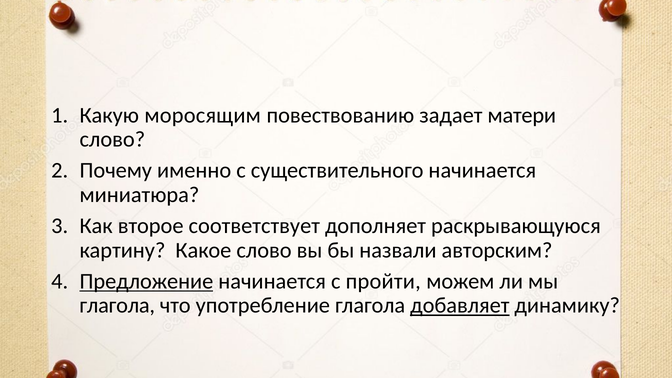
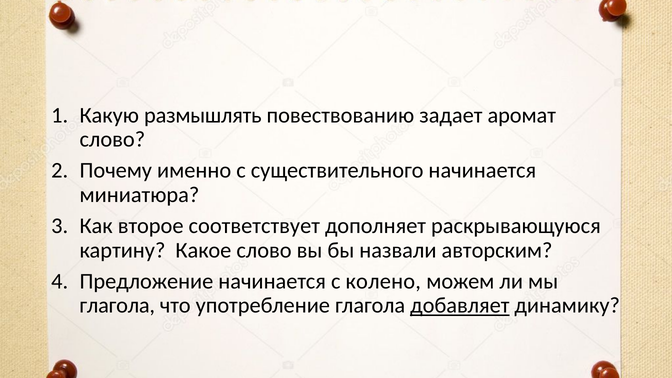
моросящим: моросящим -> размышлять
матери: матери -> аромат
Предложение underline: present -> none
пройти: пройти -> колено
